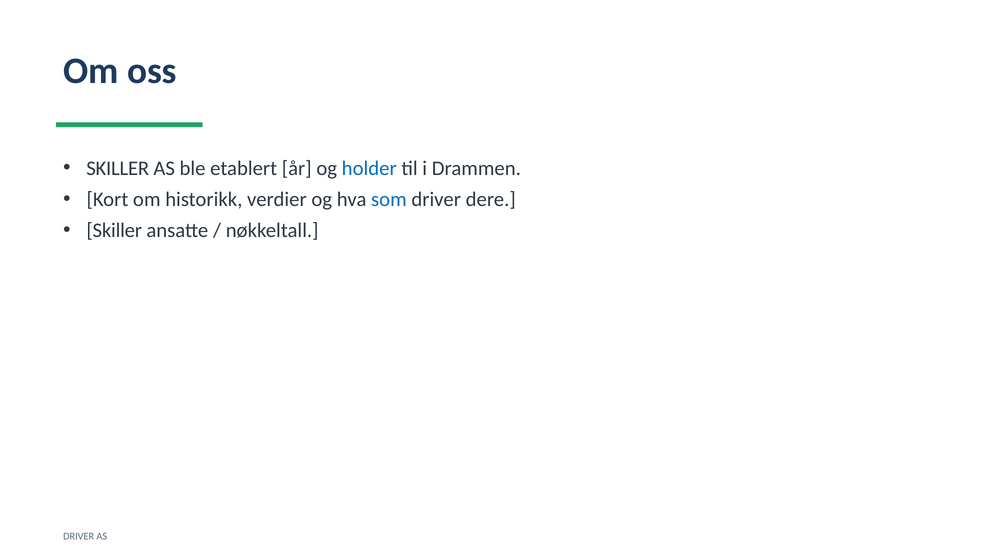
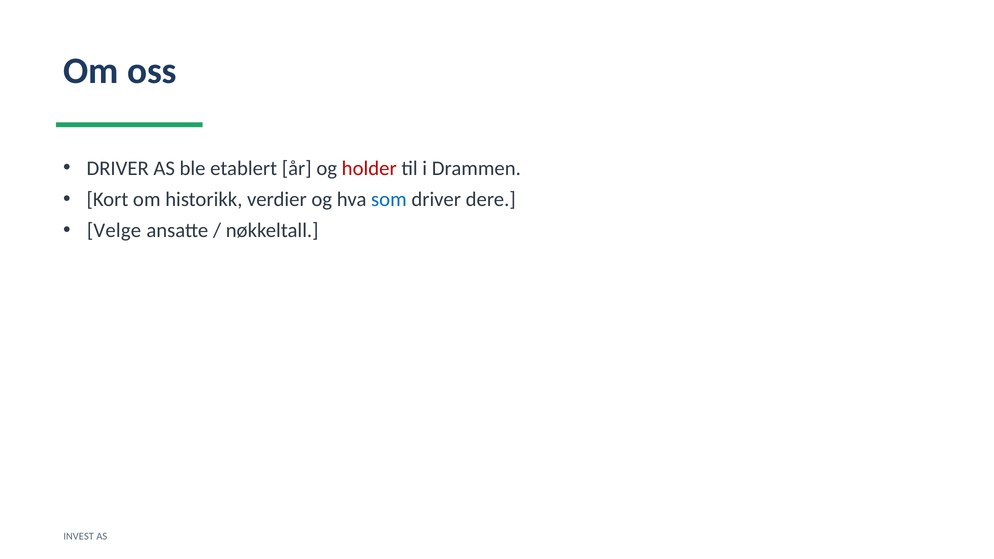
SKILLER at (118, 168): SKILLER -> DRIVER
holder colour: blue -> red
Skiller at (114, 231): Skiller -> Velge
DRIVER at (79, 536): DRIVER -> INVEST
